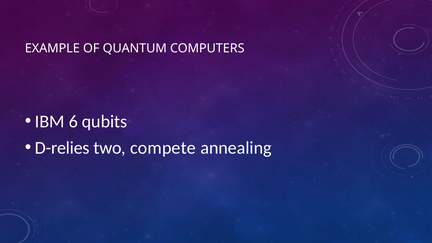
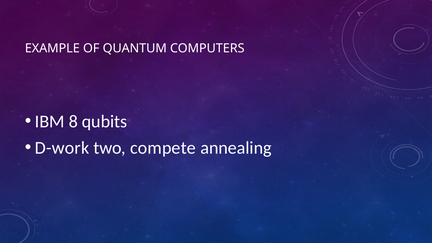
6: 6 -> 8
D-relies: D-relies -> D-work
